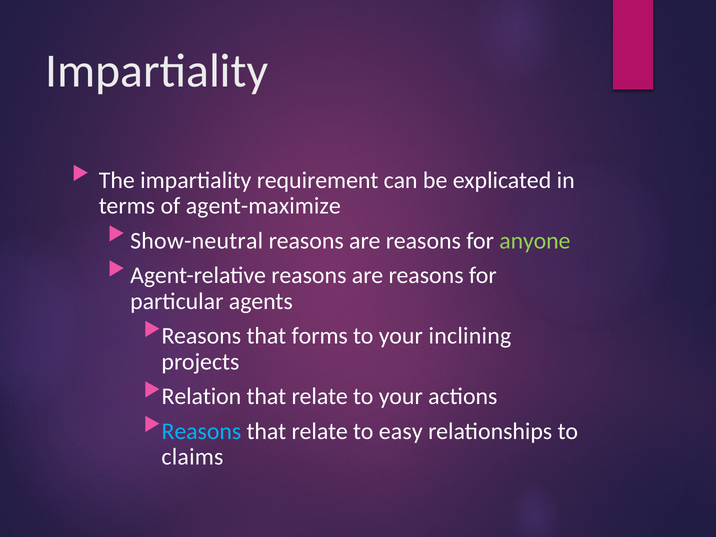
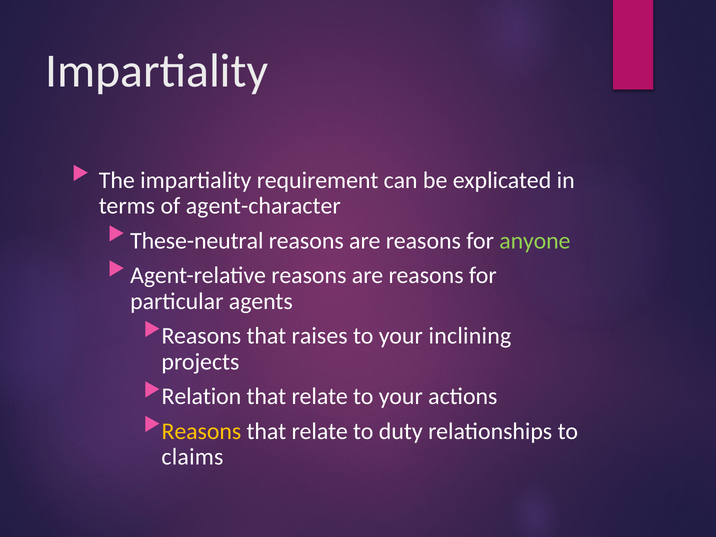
agent-maximize: agent-maximize -> agent-character
Show-neutral: Show-neutral -> These-neutral
forms: forms -> raises
Reasons at (201, 431) colour: light blue -> yellow
easy: easy -> duty
